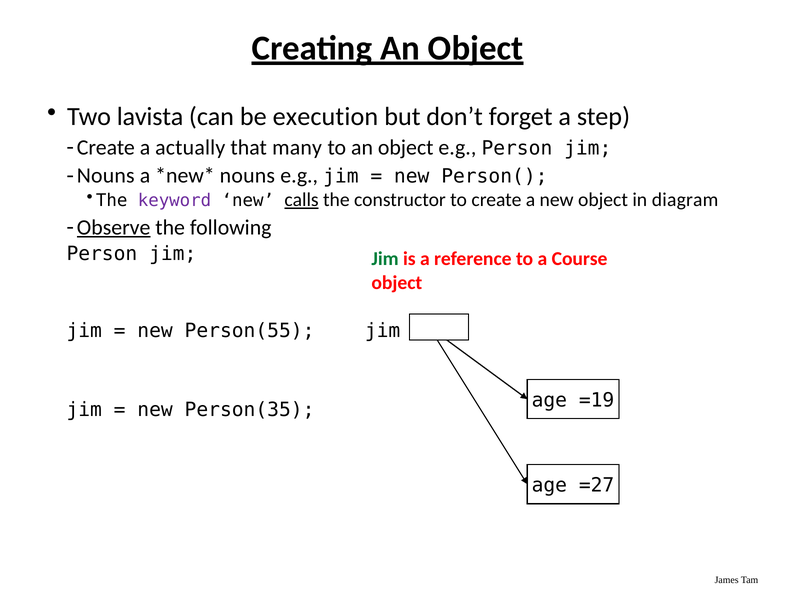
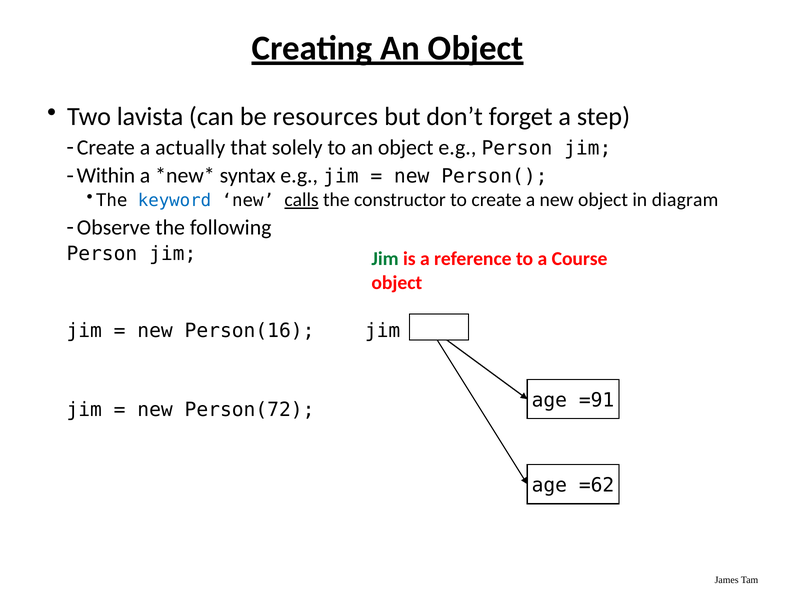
execution: execution -> resources
many: many -> solely
Nouns at (106, 176): Nouns -> Within
nouns at (247, 176): nouns -> syntax
keyword colour: purple -> blue
Observe underline: present -> none
Person(55: Person(55 -> Person(16
=19: =19 -> =91
Person(35: Person(35 -> Person(72
=27: =27 -> =62
